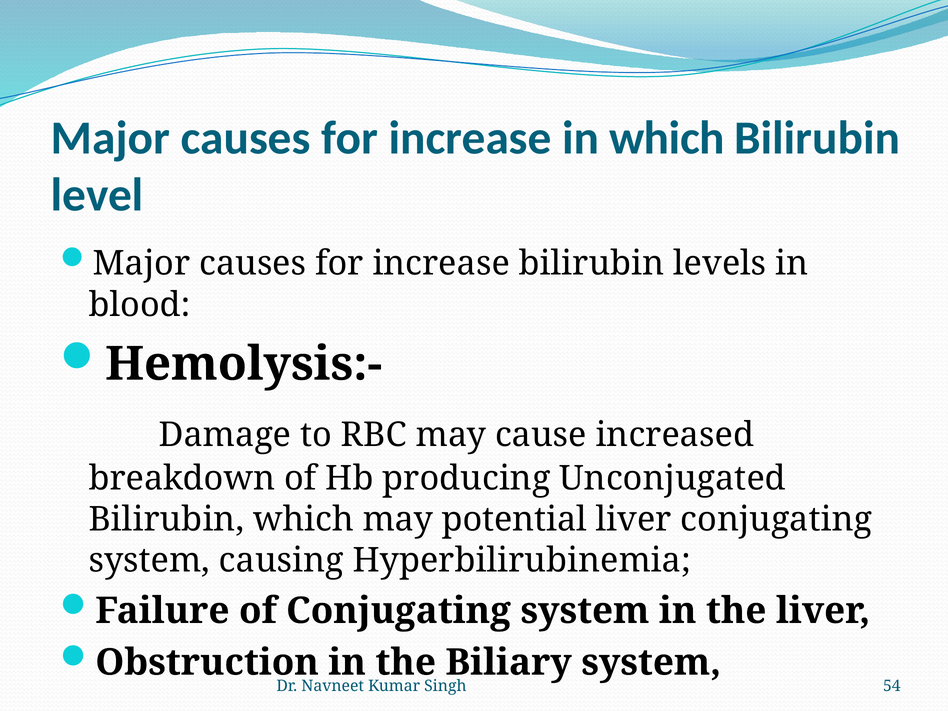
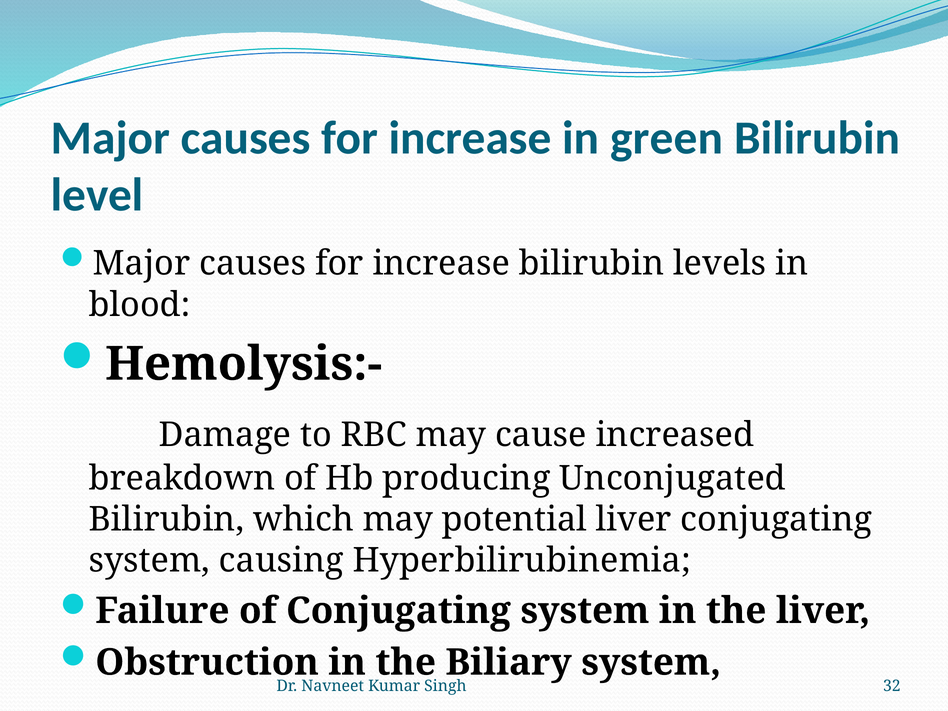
in which: which -> green
54: 54 -> 32
